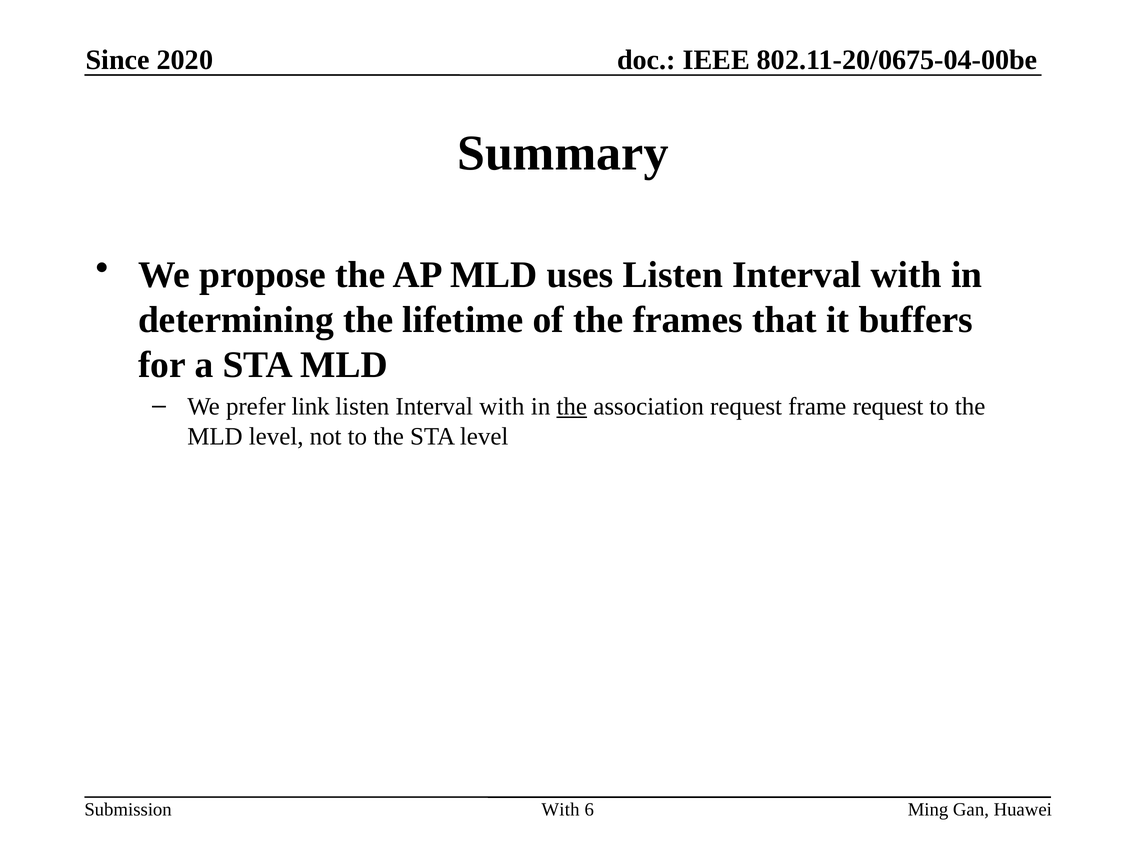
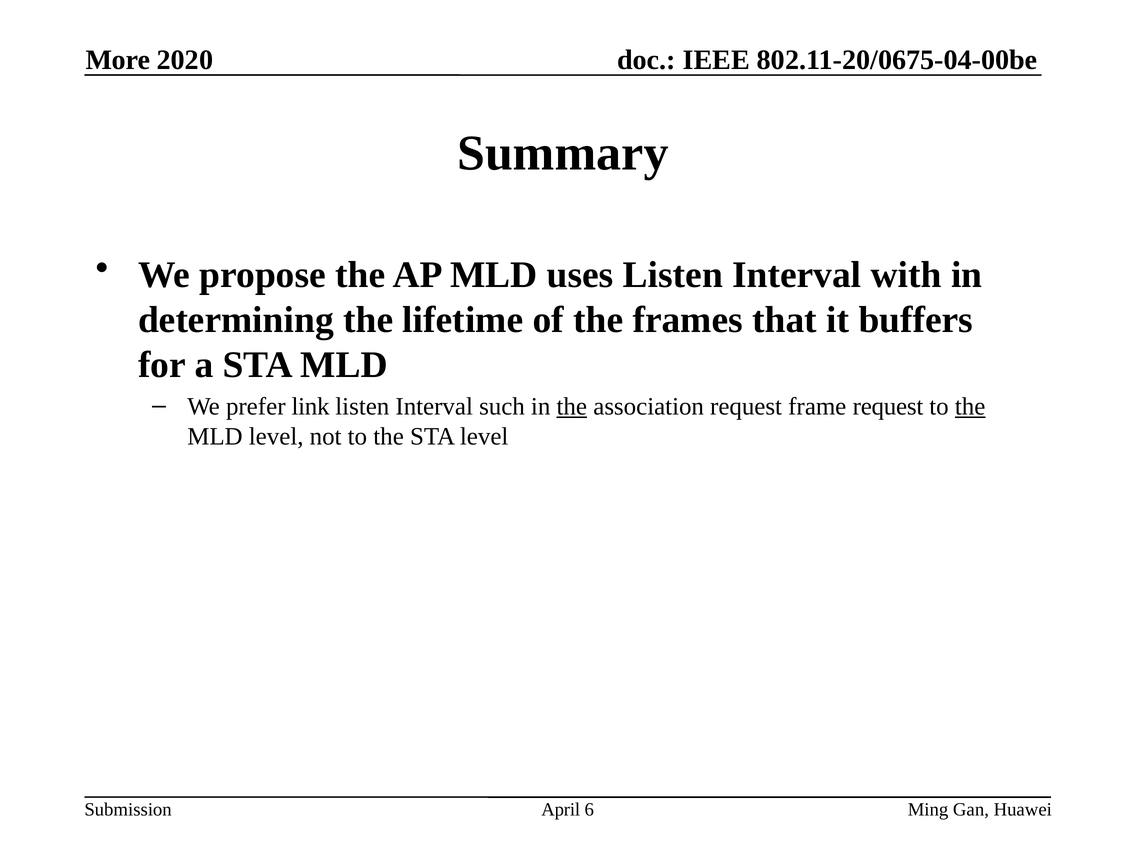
Since: Since -> More
with at (502, 407): with -> such
the at (970, 407) underline: none -> present
With at (561, 810): With -> April
